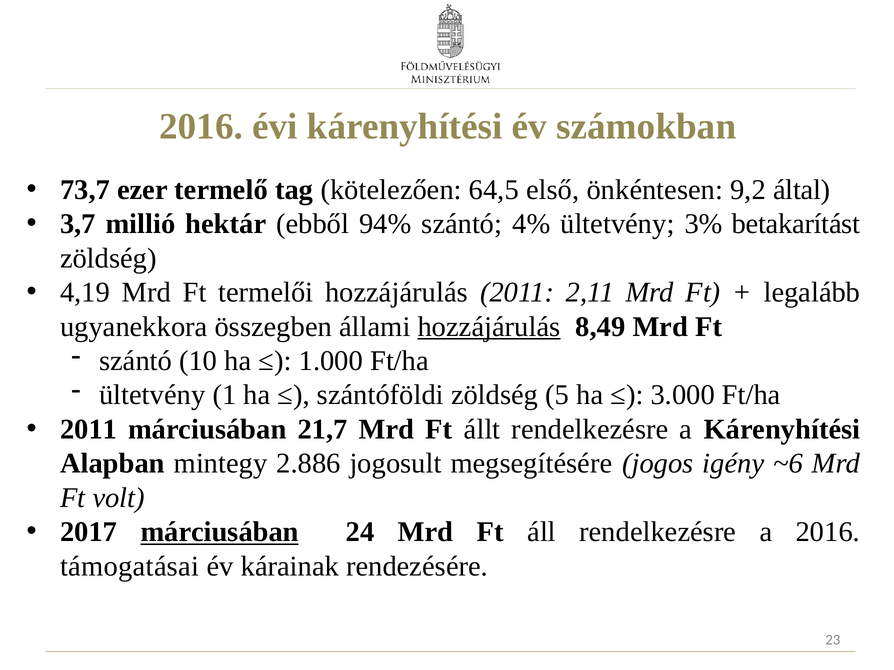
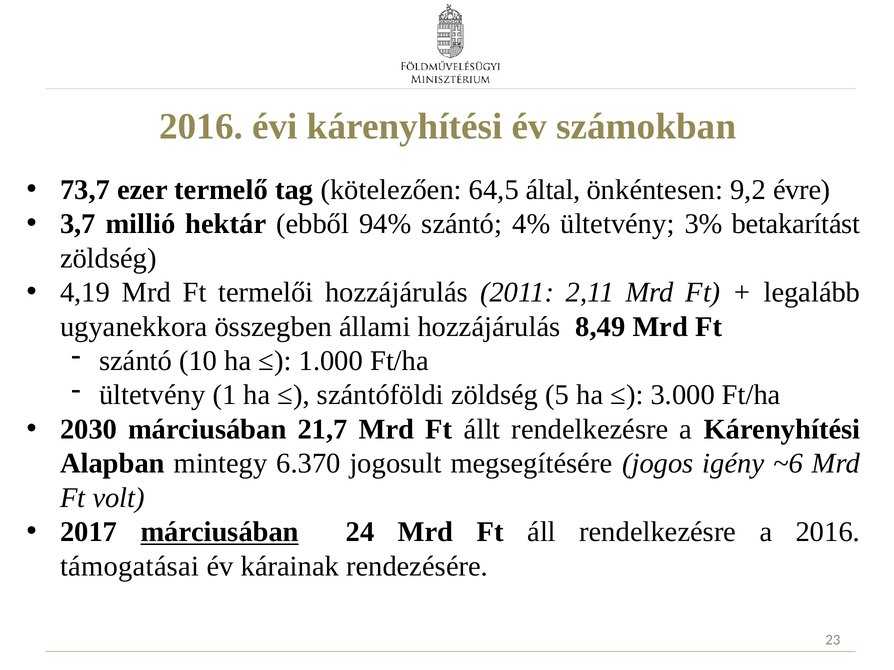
első: első -> által
által: által -> évre
hozzájárulás at (489, 327) underline: present -> none
2011 at (89, 430): 2011 -> 2030
2.886: 2.886 -> 6.370
